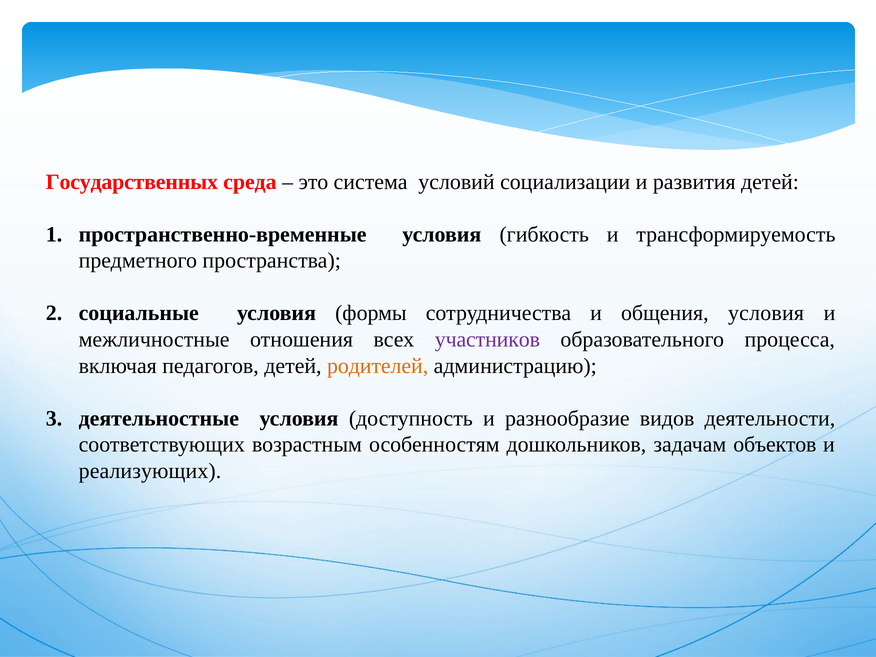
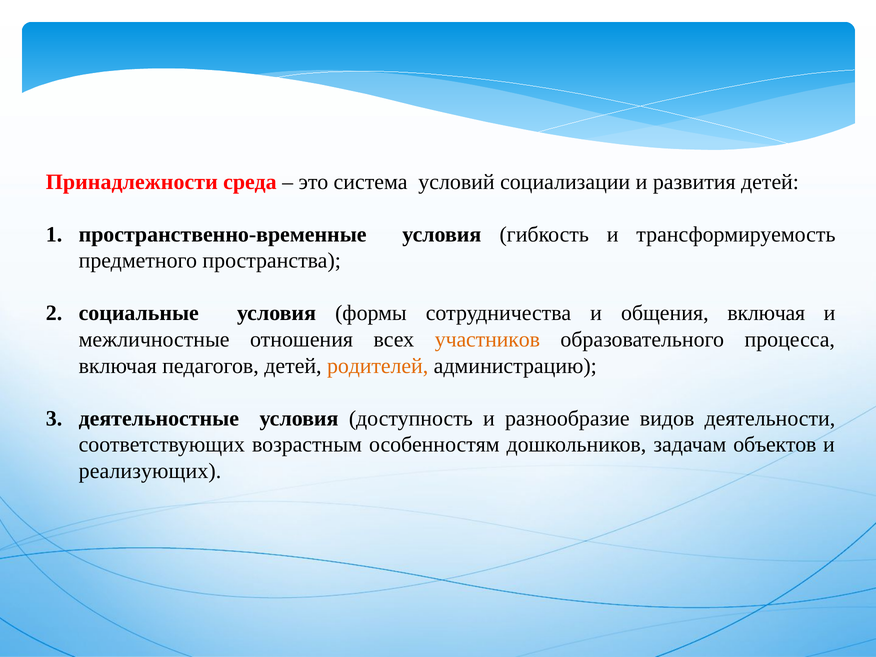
Государственных: Государственных -> Принадлежности
общения условия: условия -> включая
участников colour: purple -> orange
